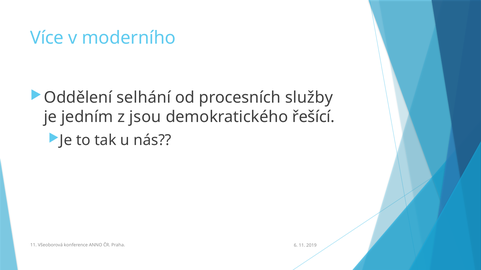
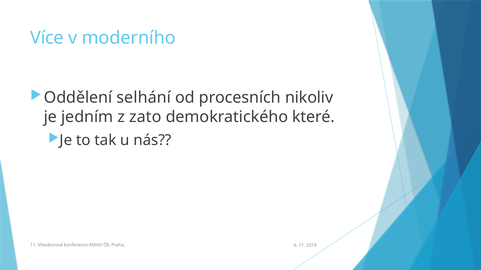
služby: služby -> nikoliv
jsou: jsou -> zato
řešící: řešící -> které
